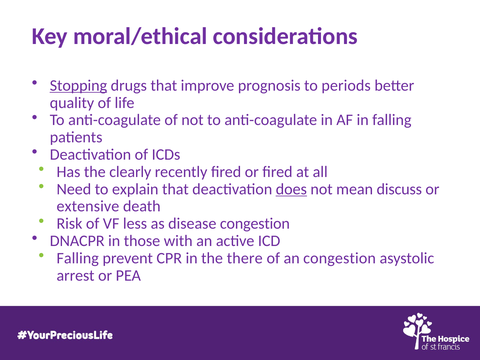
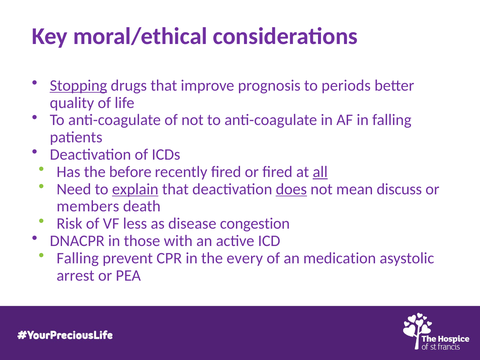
clearly: clearly -> before
all underline: none -> present
explain underline: none -> present
extensive: extensive -> members
there: there -> every
an congestion: congestion -> medication
